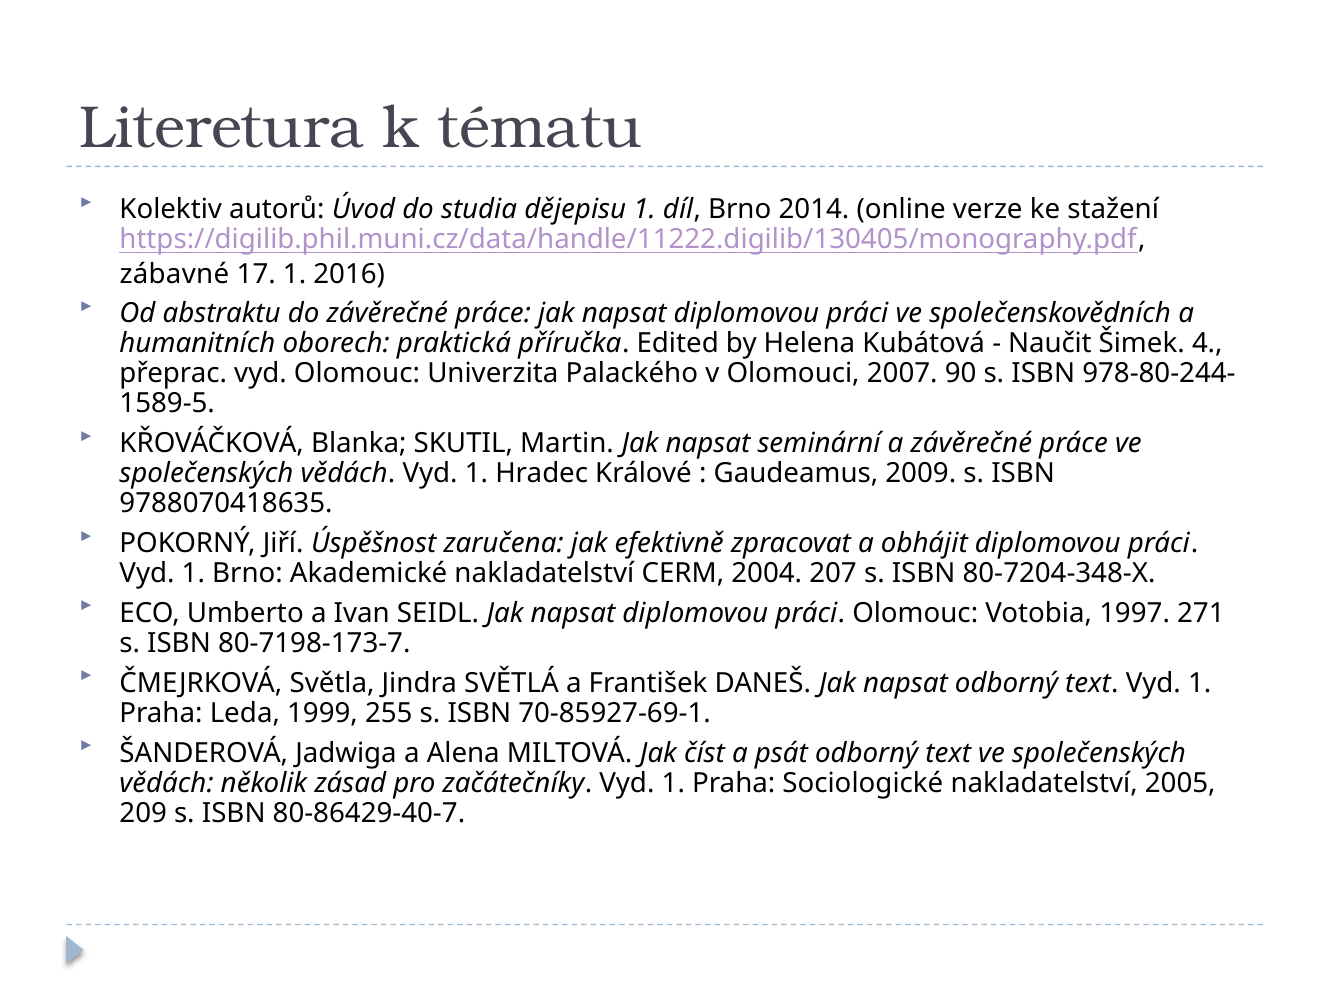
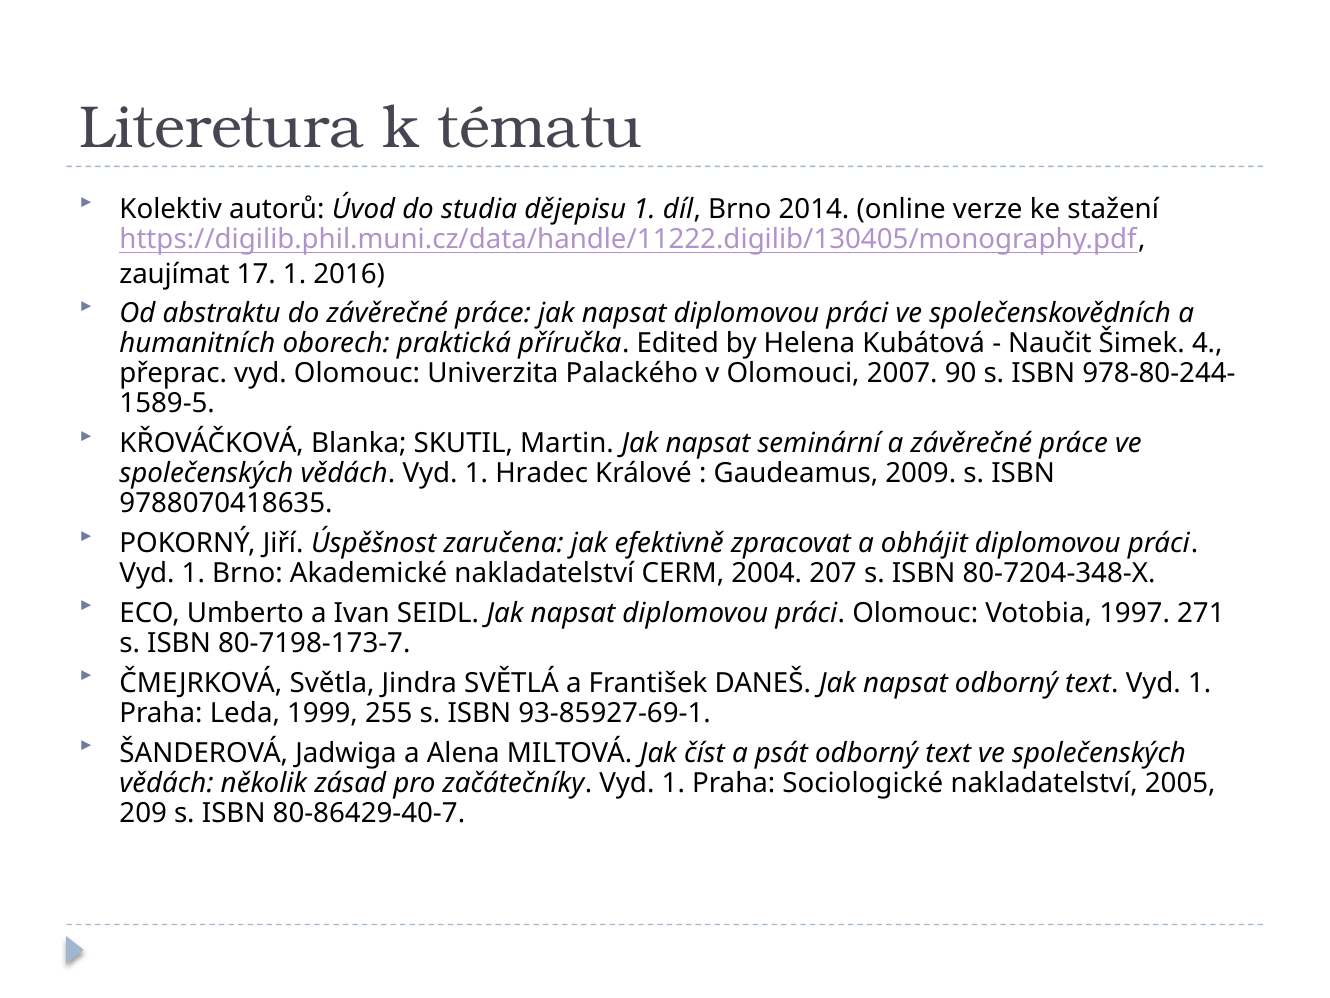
zábavné: zábavné -> zaujímat
70-85927-69-1: 70-85927-69-1 -> 93-85927-69-1
